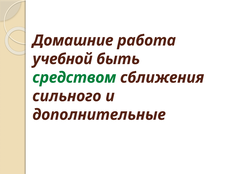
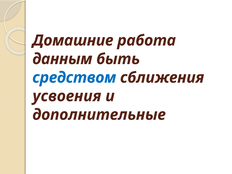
учебной: учебной -> данным
средством colour: green -> blue
сильного: сильного -> усвоения
